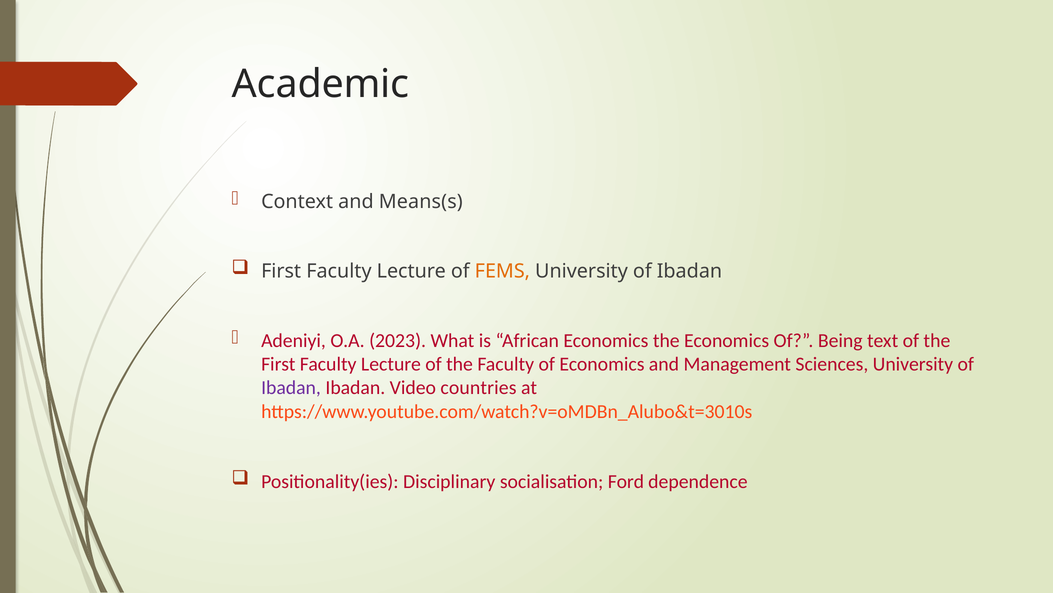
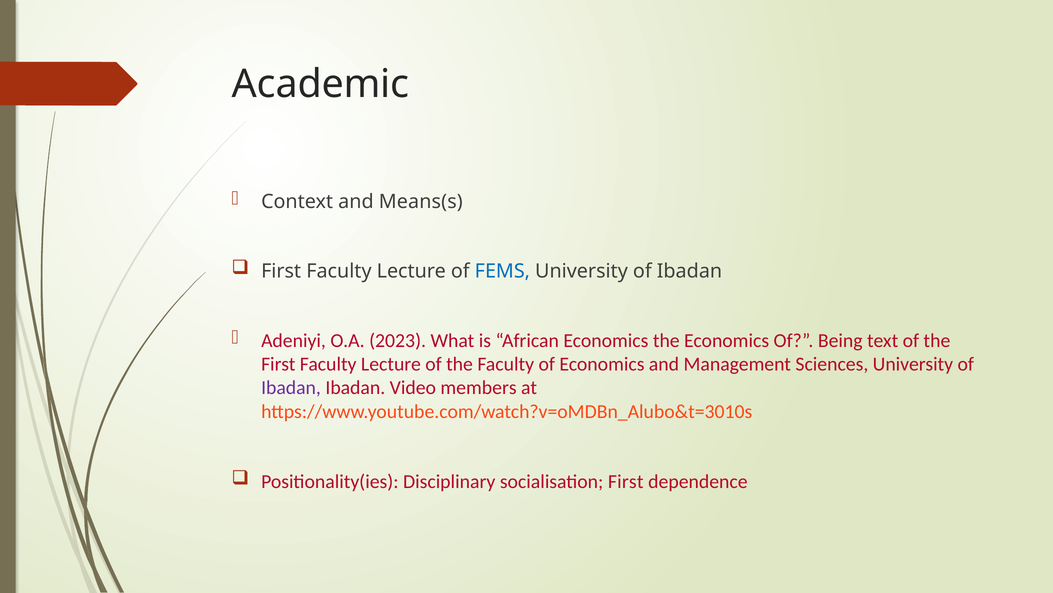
FEMS colour: orange -> blue
countries: countries -> members
socialisation Ford: Ford -> First
